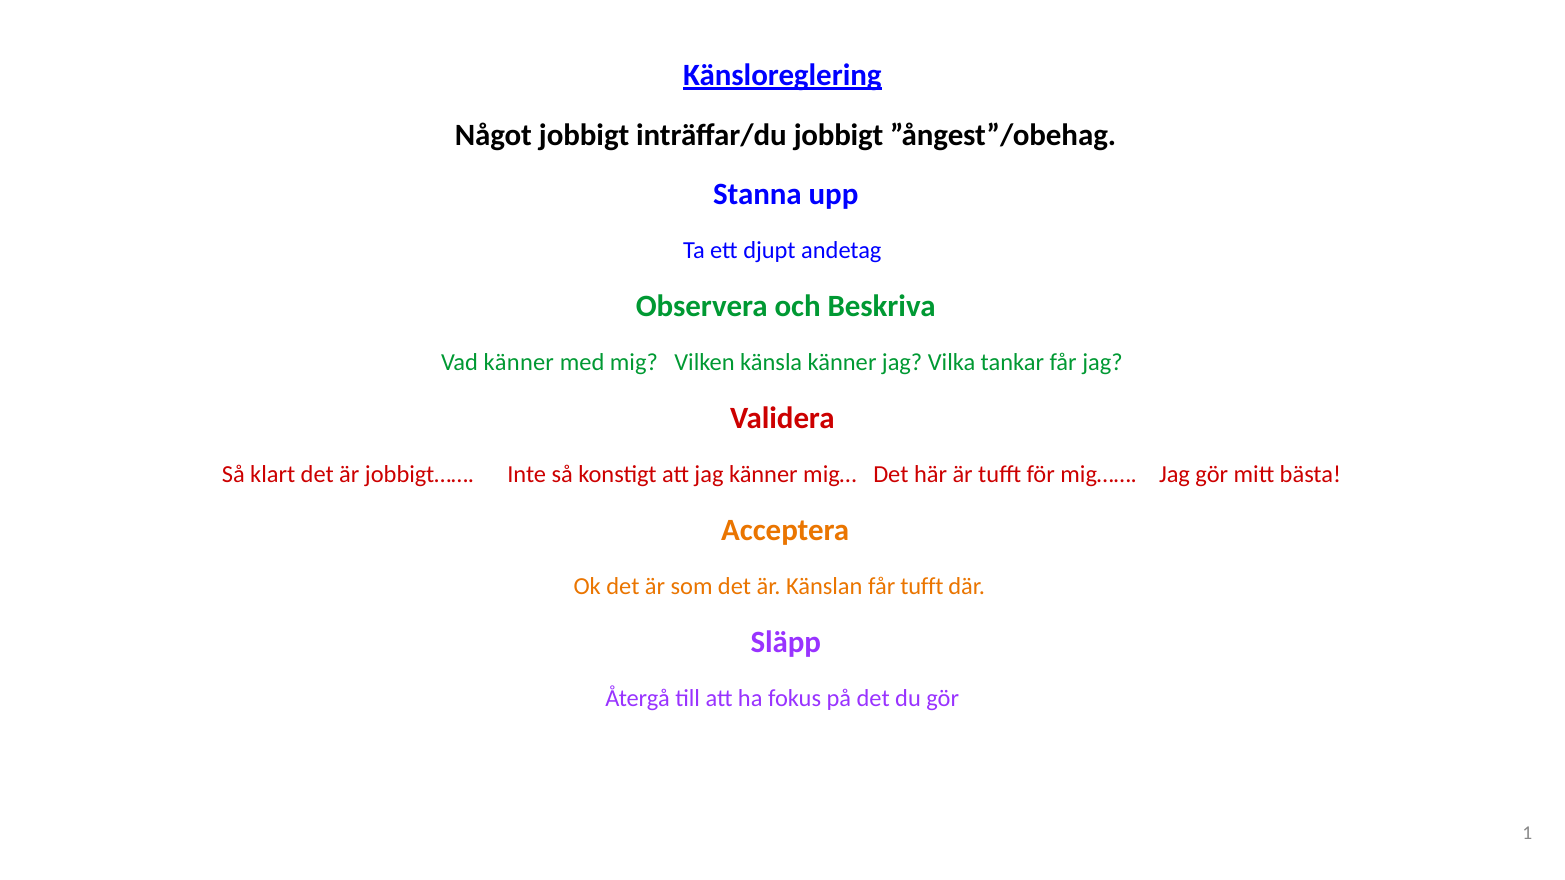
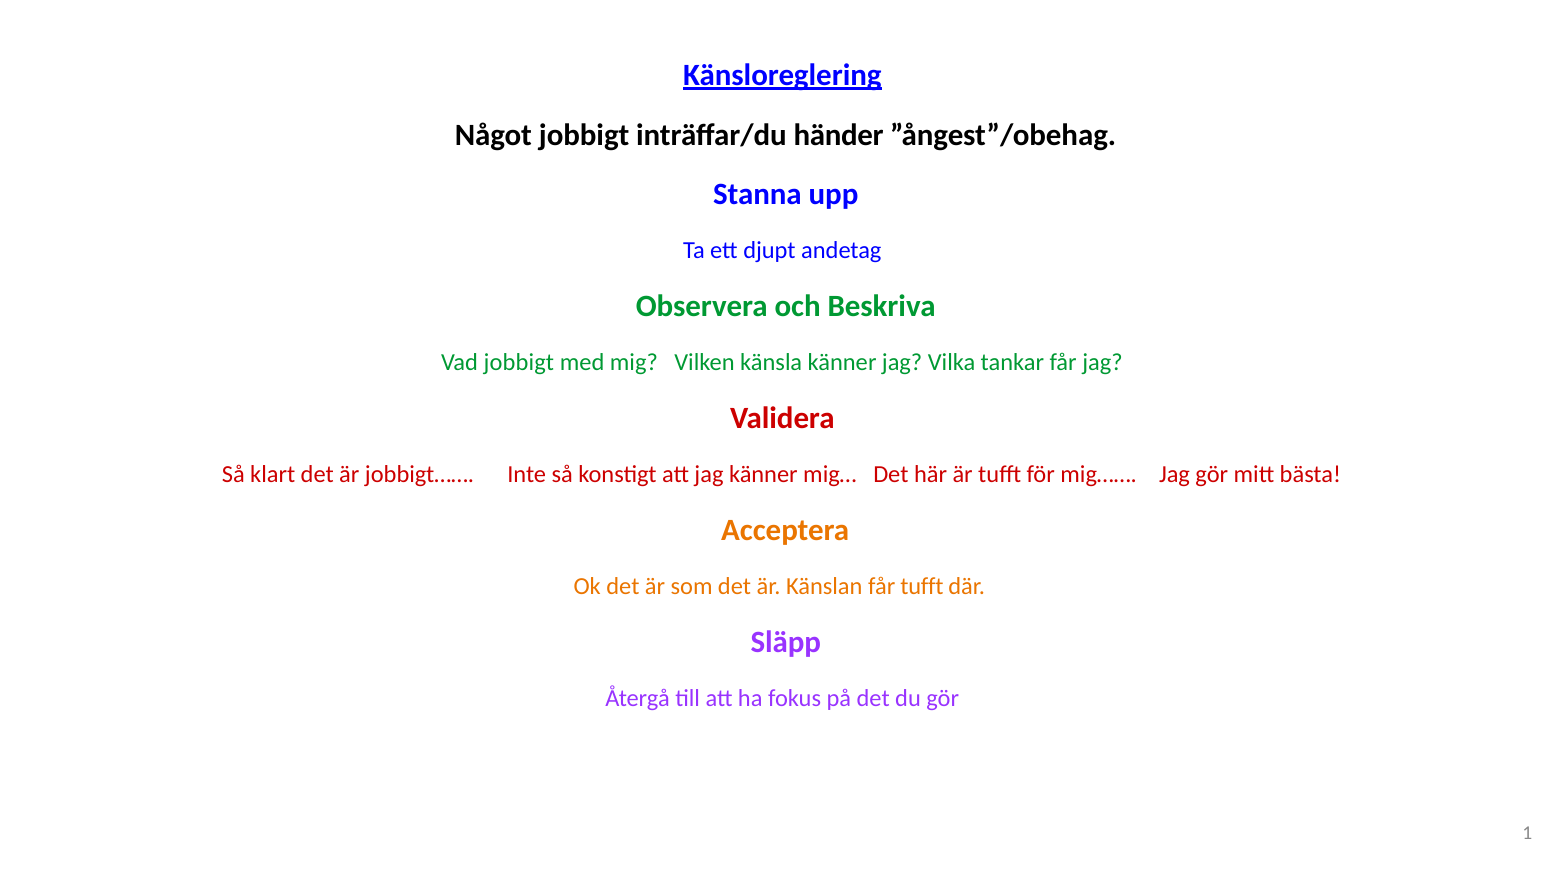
inträffar/du jobbigt: jobbigt -> händer
Vad känner: känner -> jobbigt
